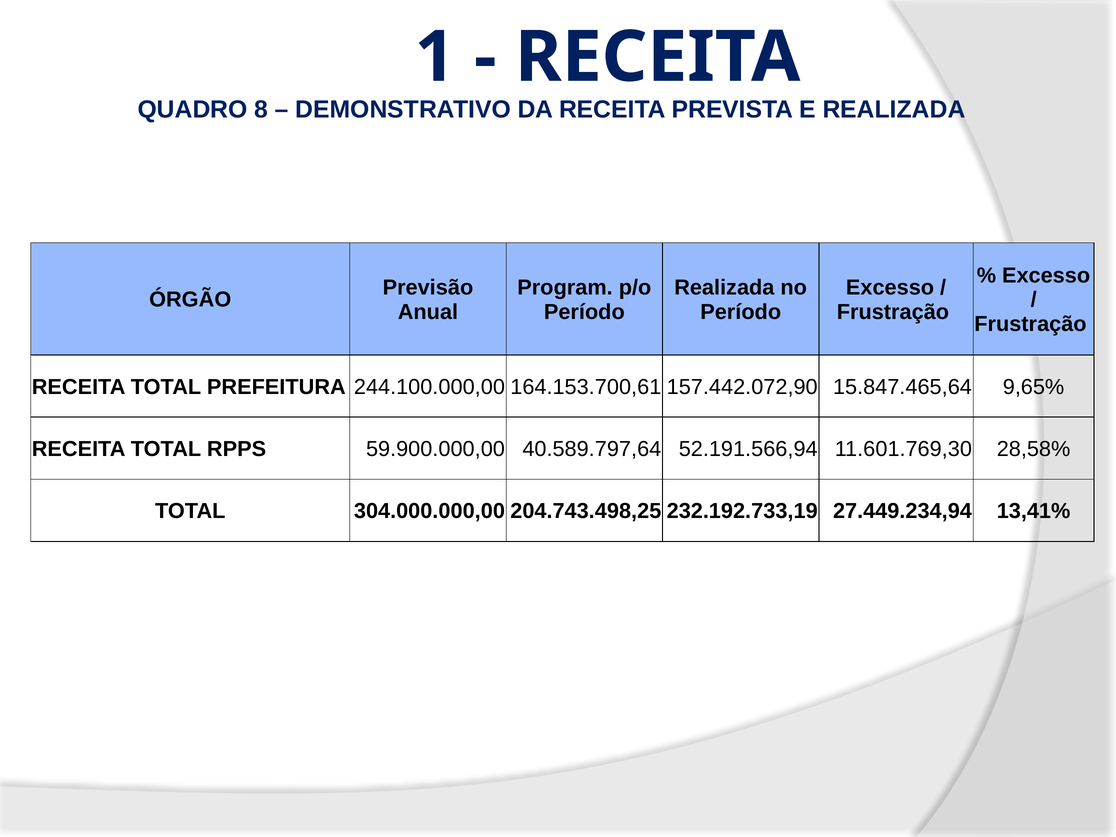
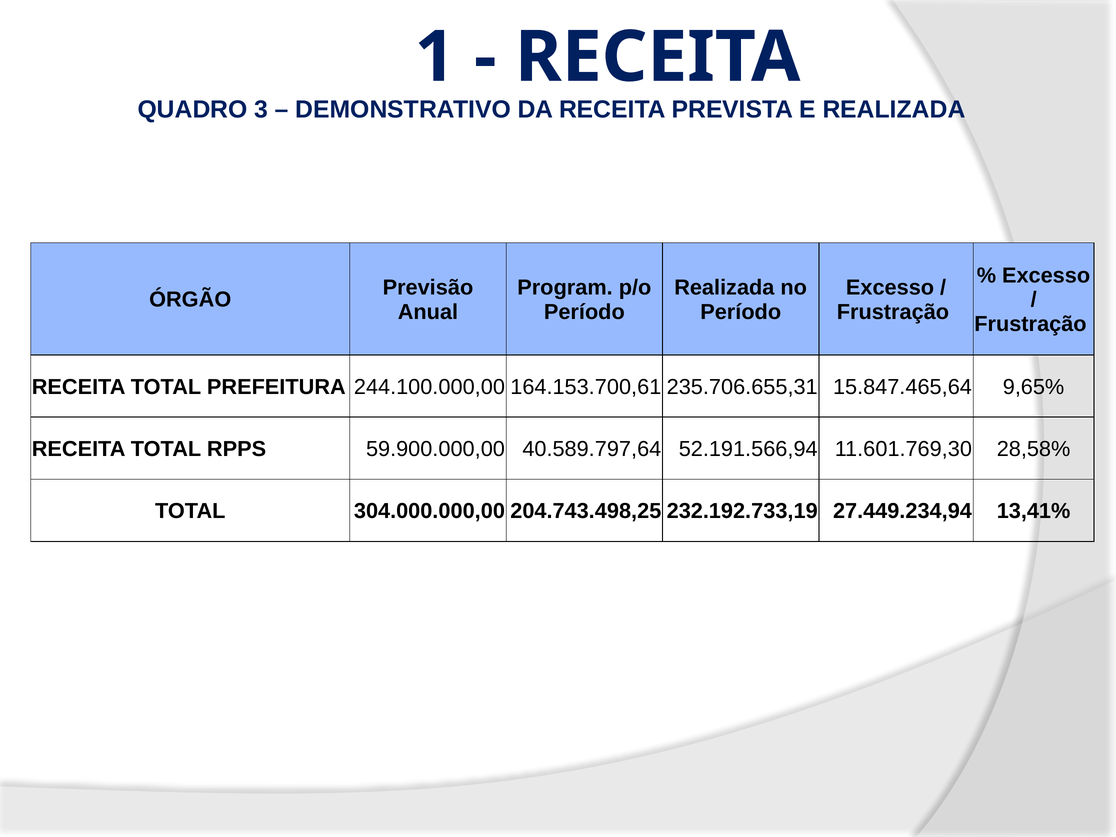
8: 8 -> 3
157.442.072,90: 157.442.072,90 -> 235.706.655,31
